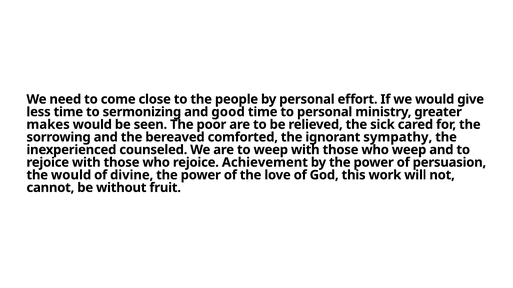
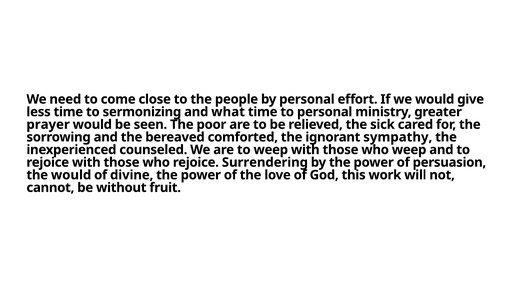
good: good -> what
makes: makes -> prayer
Achievement: Achievement -> Surrendering
